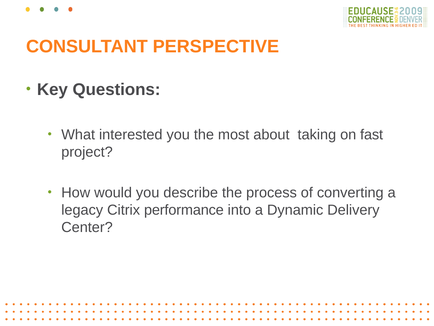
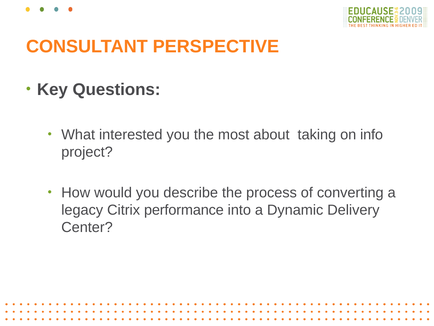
fast: fast -> info
